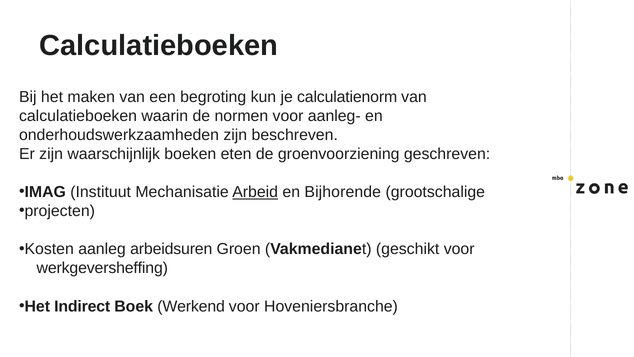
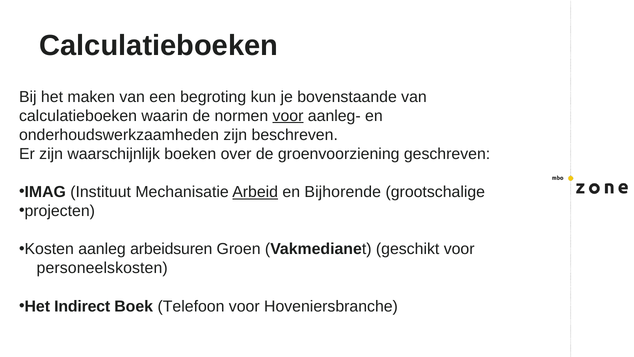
calculatienorm: calculatienorm -> bovenstaande
voor at (288, 116) underline: none -> present
eten: eten -> over
werkgeversheffing: werkgeversheffing -> personeelskosten
Werkend: Werkend -> Telefoon
